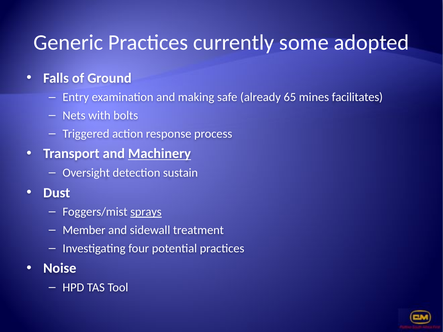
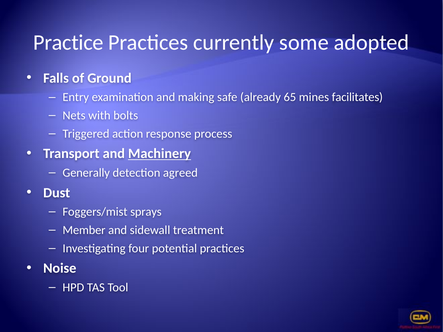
Generic: Generic -> Practice
Oversight: Oversight -> Generally
sustain: sustain -> agreed
sprays underline: present -> none
